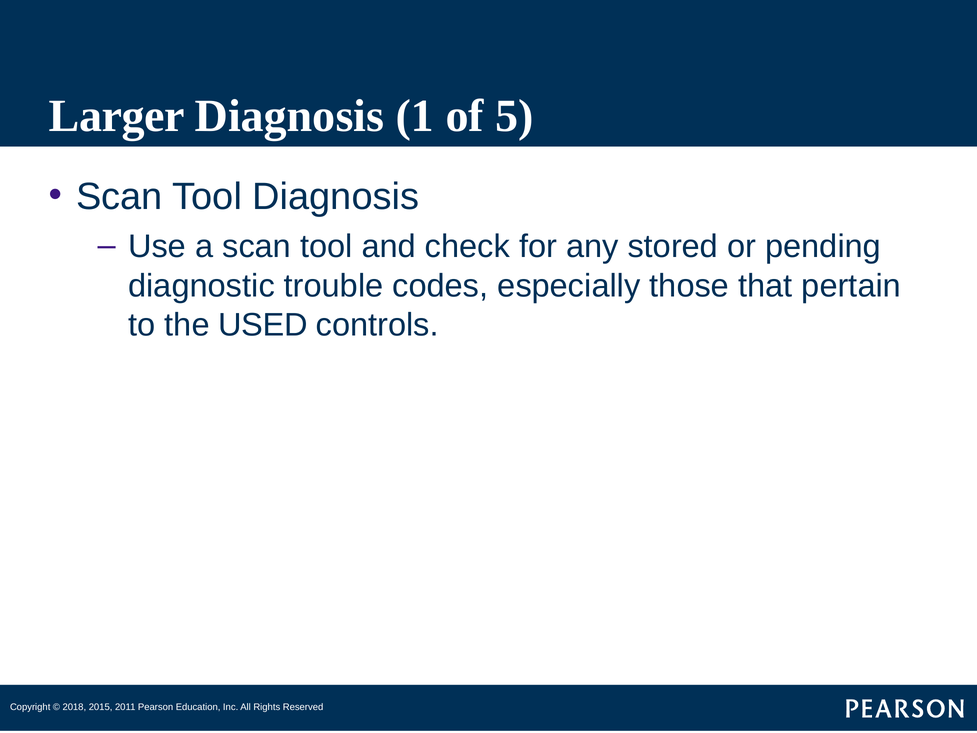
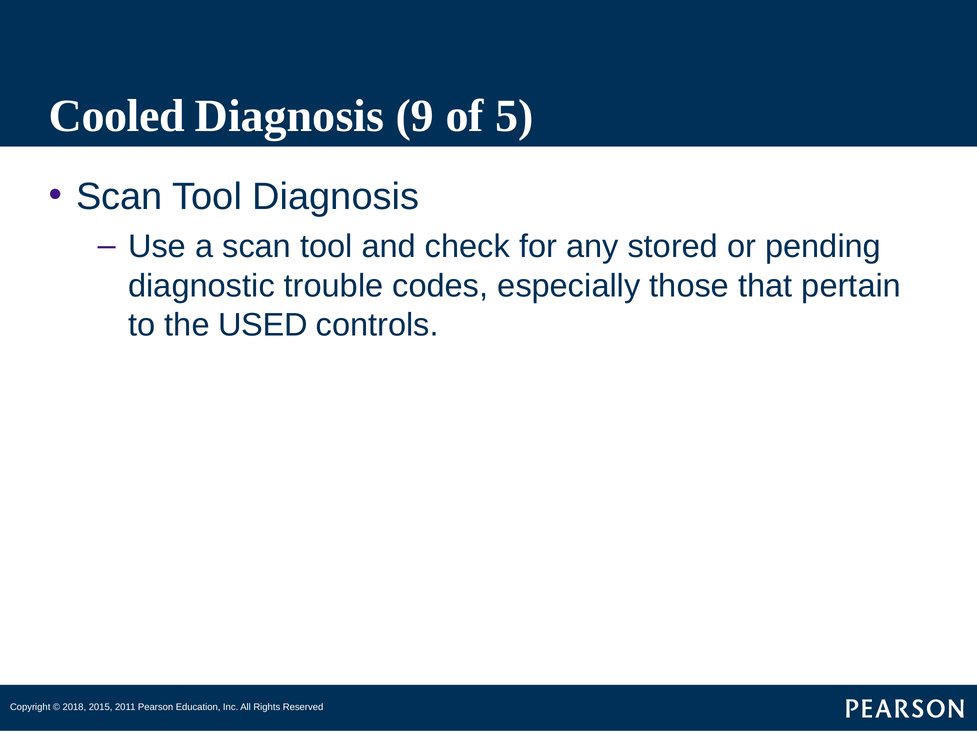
Larger: Larger -> Cooled
1: 1 -> 9
